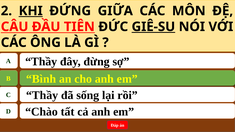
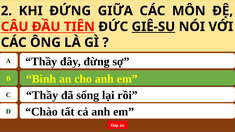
KHI underline: present -> none
